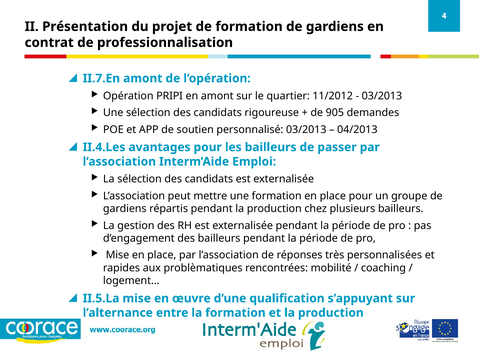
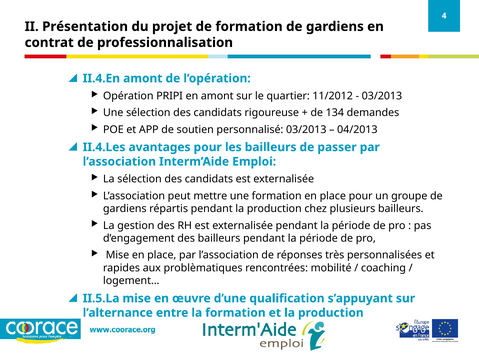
II.7.En: II.7.En -> II.4.En
905: 905 -> 134
